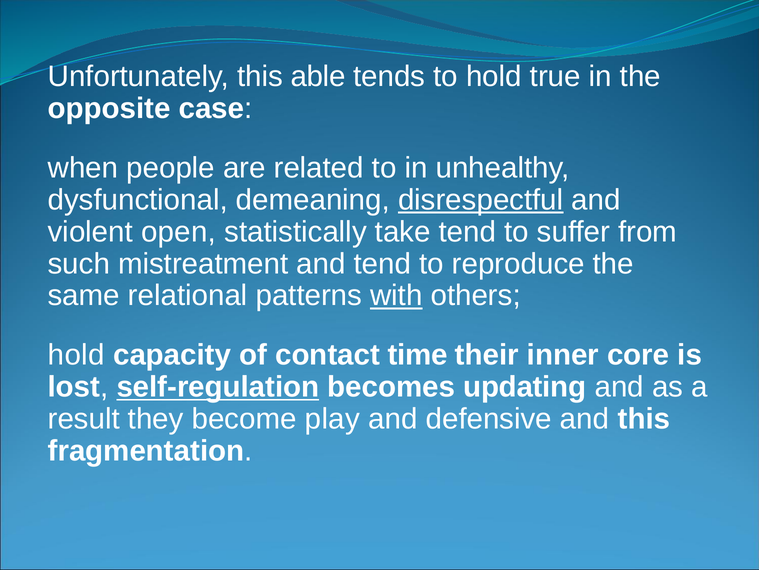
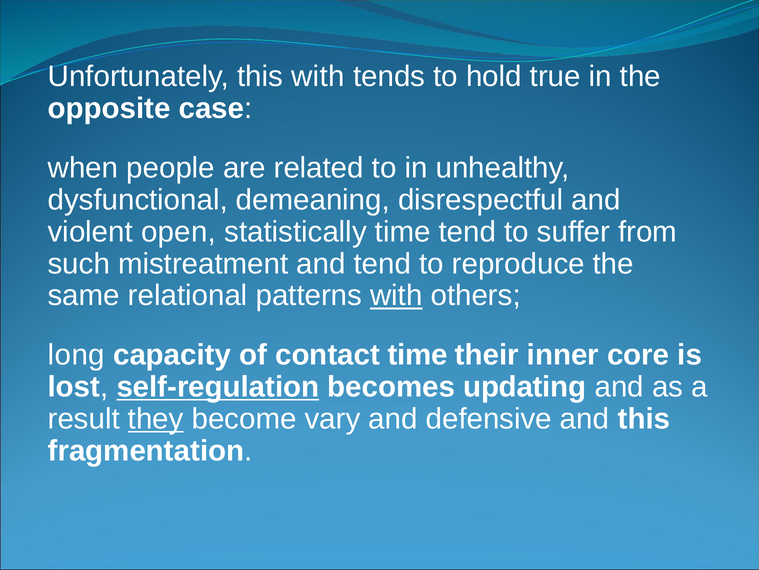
this able: able -> with
disrespectful underline: present -> none
statistically take: take -> time
hold at (76, 355): hold -> long
they underline: none -> present
play: play -> vary
